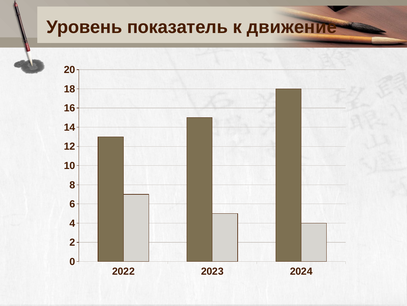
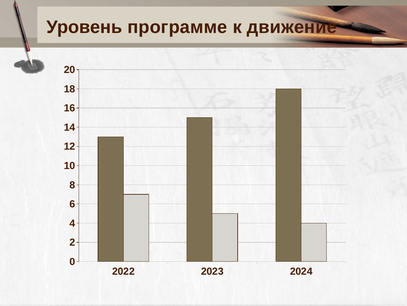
показатель: показатель -> программе
